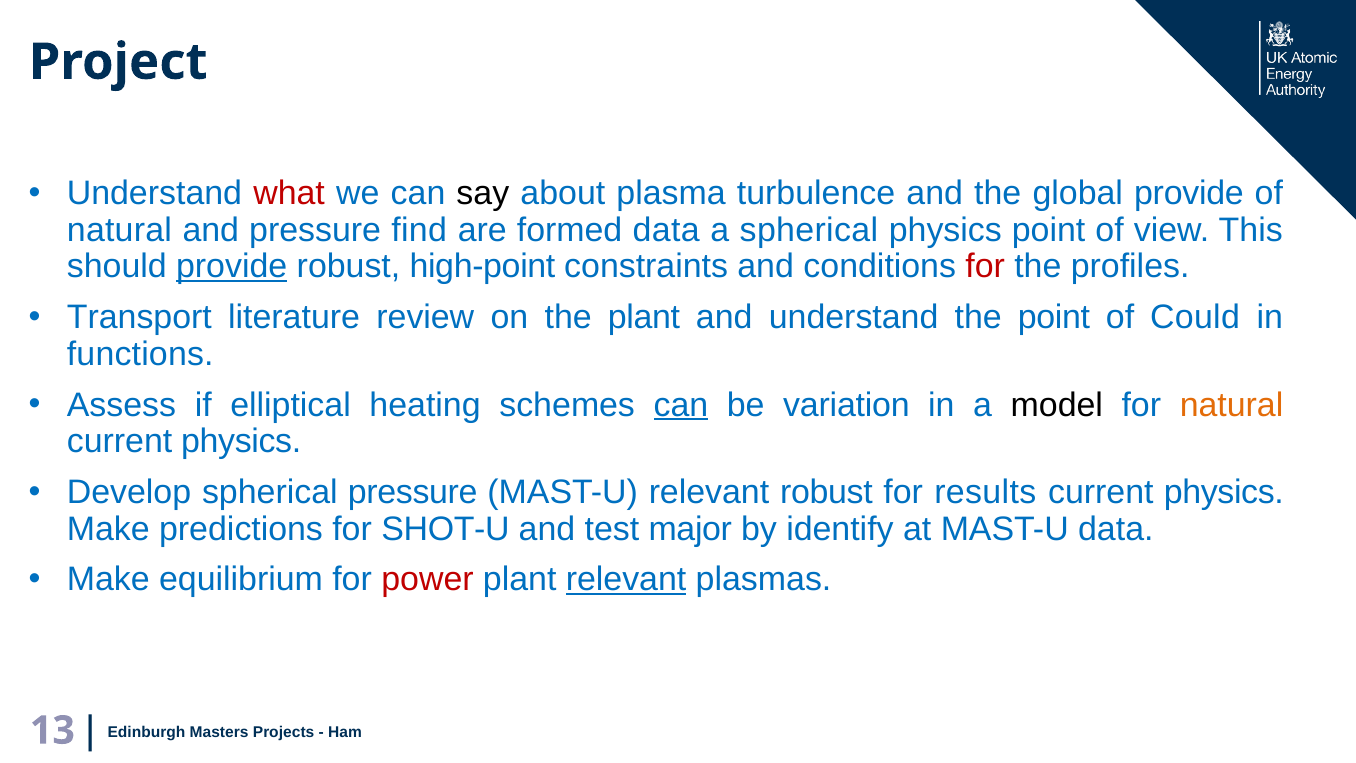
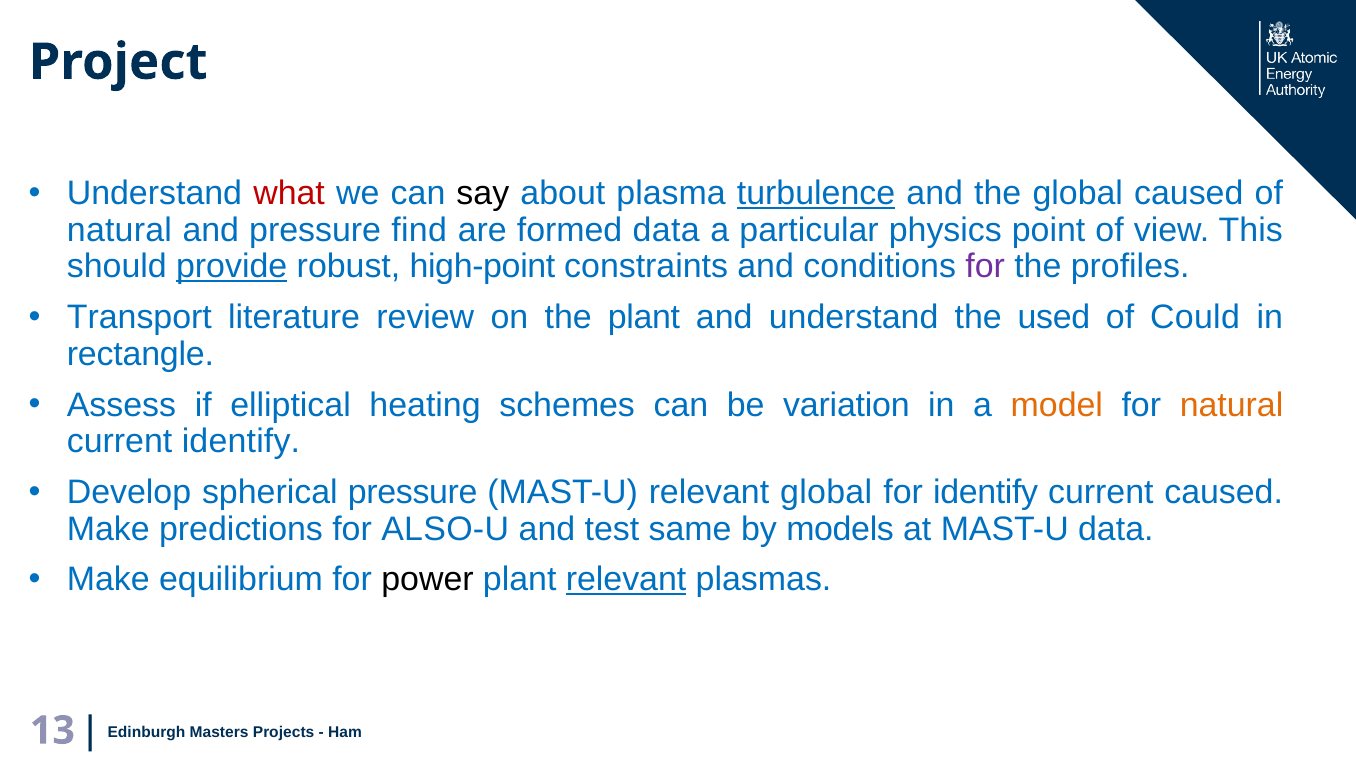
turbulence underline: none -> present
global provide: provide -> caused
a spherical: spherical -> particular
for at (985, 267) colour: red -> purple
the point: point -> used
functions: functions -> rectangle
can at (681, 405) underline: present -> none
model colour: black -> orange
physics at (241, 441): physics -> identify
relevant robust: robust -> global
for results: results -> identify
physics at (1224, 492): physics -> caused
SHOT-U: SHOT-U -> ALSO-U
major: major -> same
identify: identify -> models
power colour: red -> black
